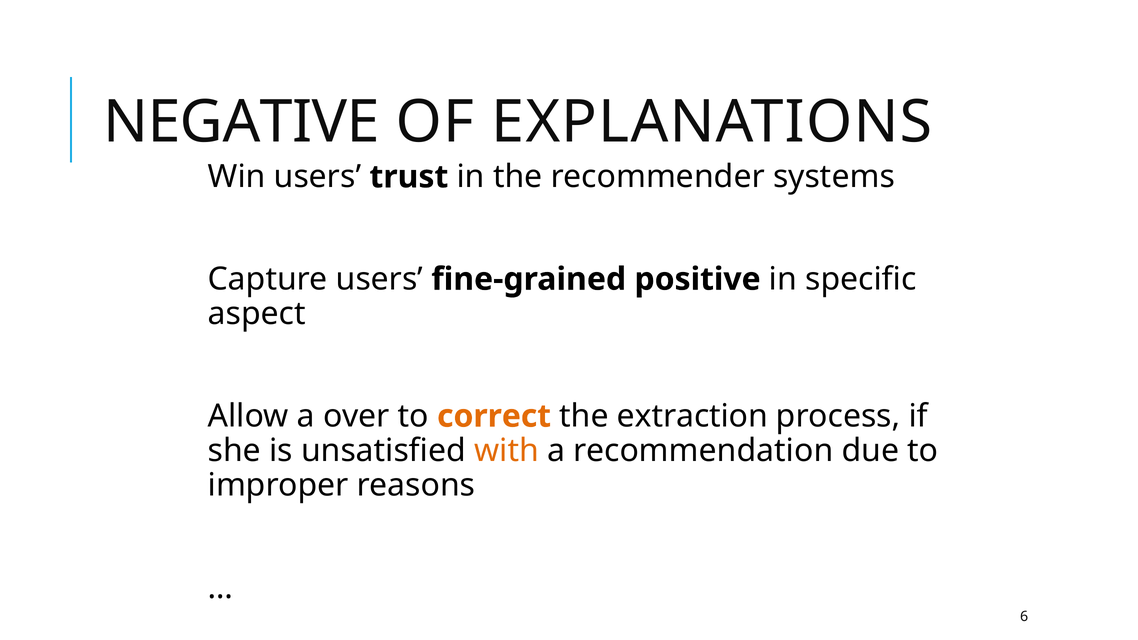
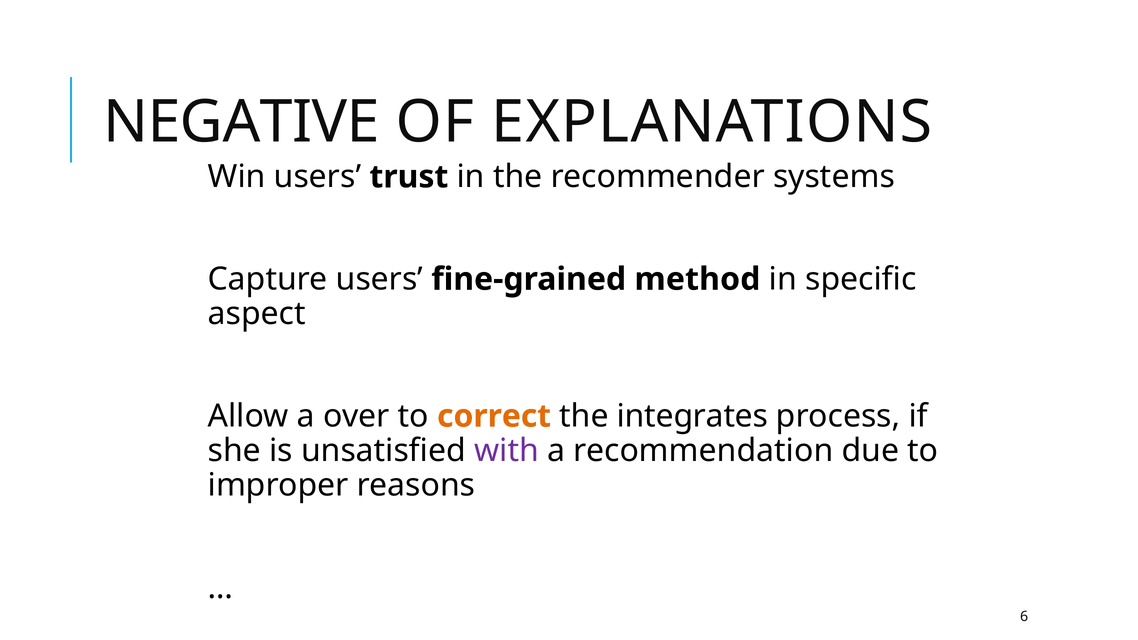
positive: positive -> method
extraction: extraction -> integrates
with colour: orange -> purple
